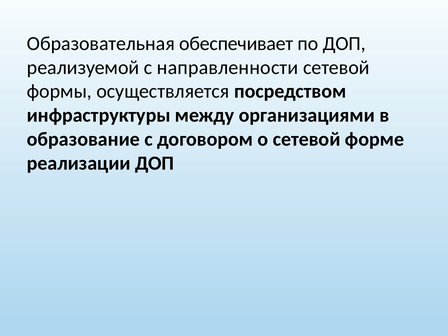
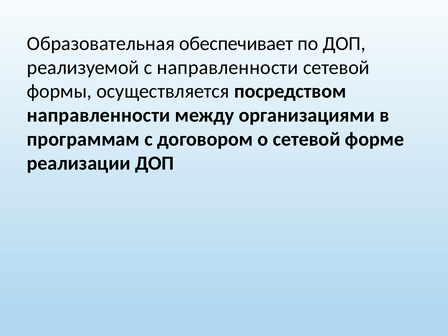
инфраструктуры at (99, 115): инфраструктуры -> направленности
образование: образование -> программам
